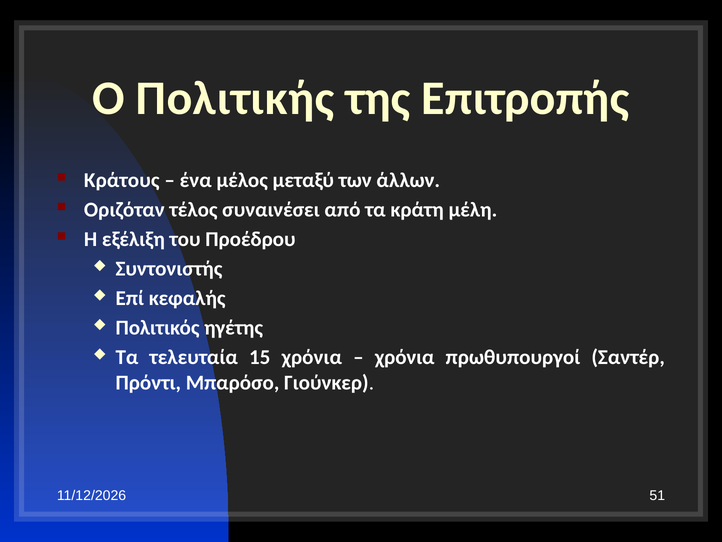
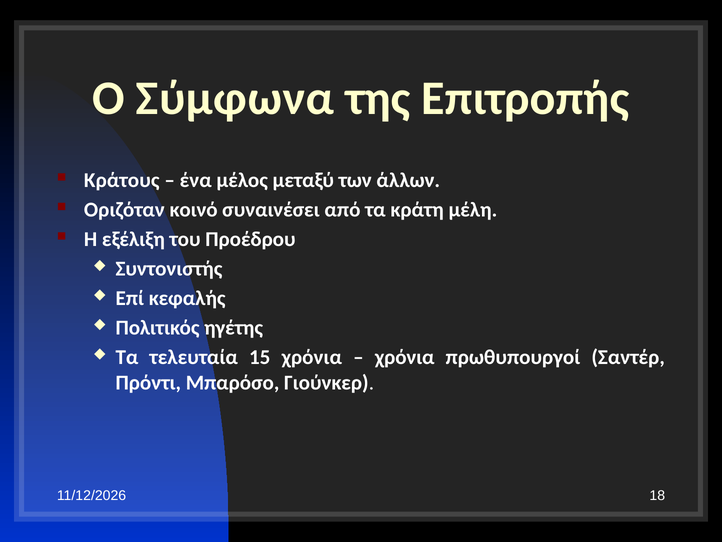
Πολιτικής: Πολιτικής -> Σύμφωνα
τέλος: τέλος -> κοινό
51: 51 -> 18
